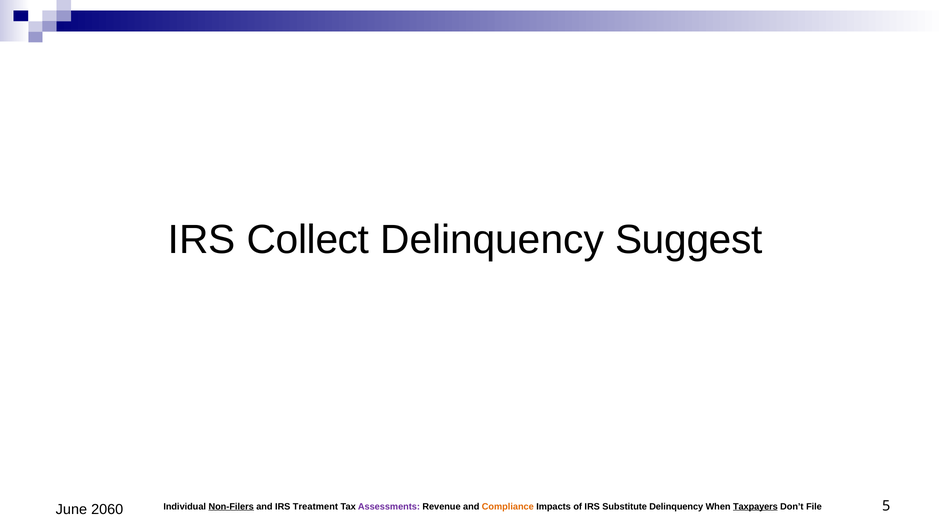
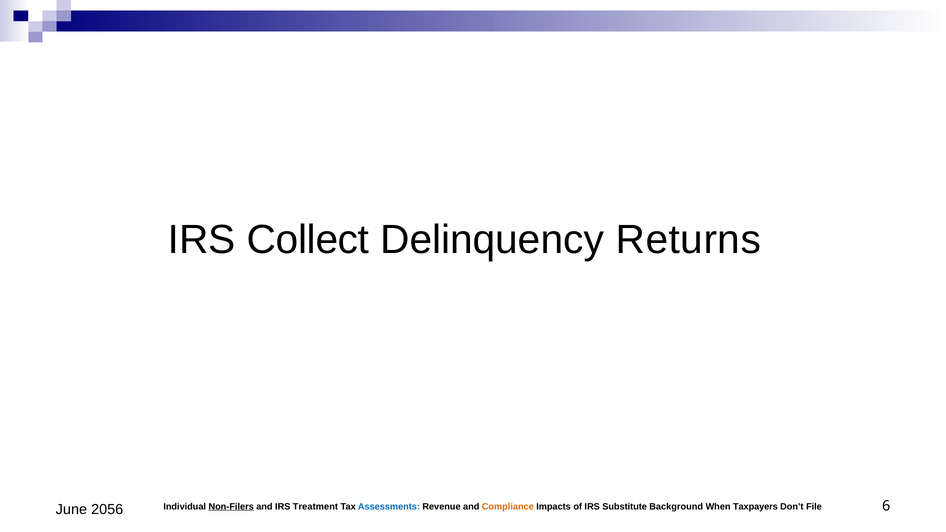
Suggest: Suggest -> Returns
Assessments colour: purple -> blue
Substitute Delinquency: Delinquency -> Background
Taxpayers underline: present -> none
5: 5 -> 6
2060: 2060 -> 2056
